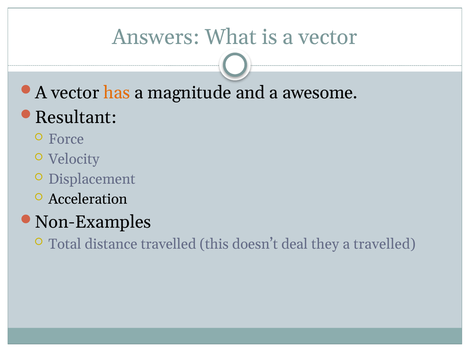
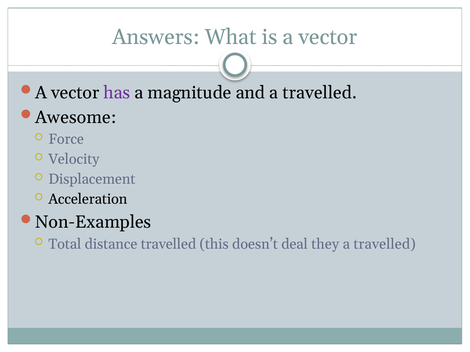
has colour: orange -> purple
and a awesome: awesome -> travelled
Resultant: Resultant -> Awesome
